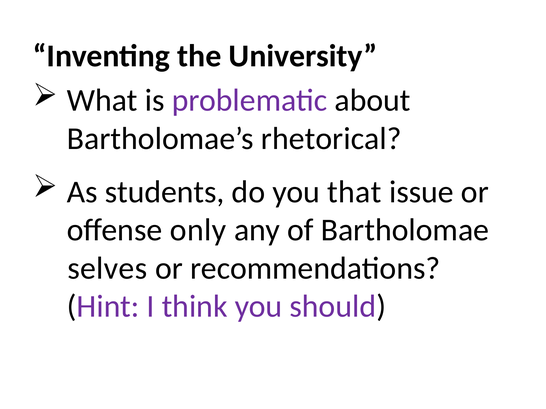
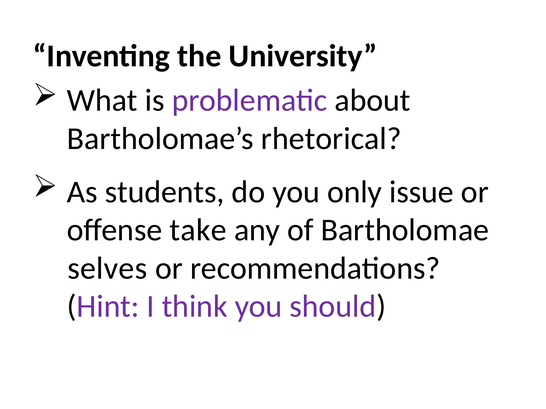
that: that -> only
only: only -> take
